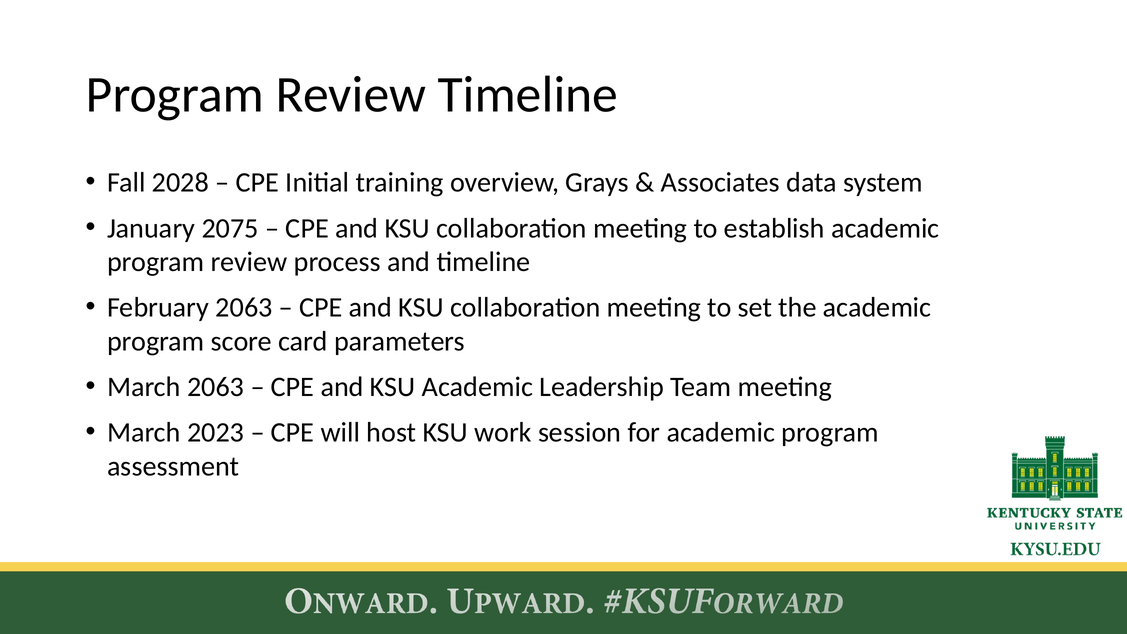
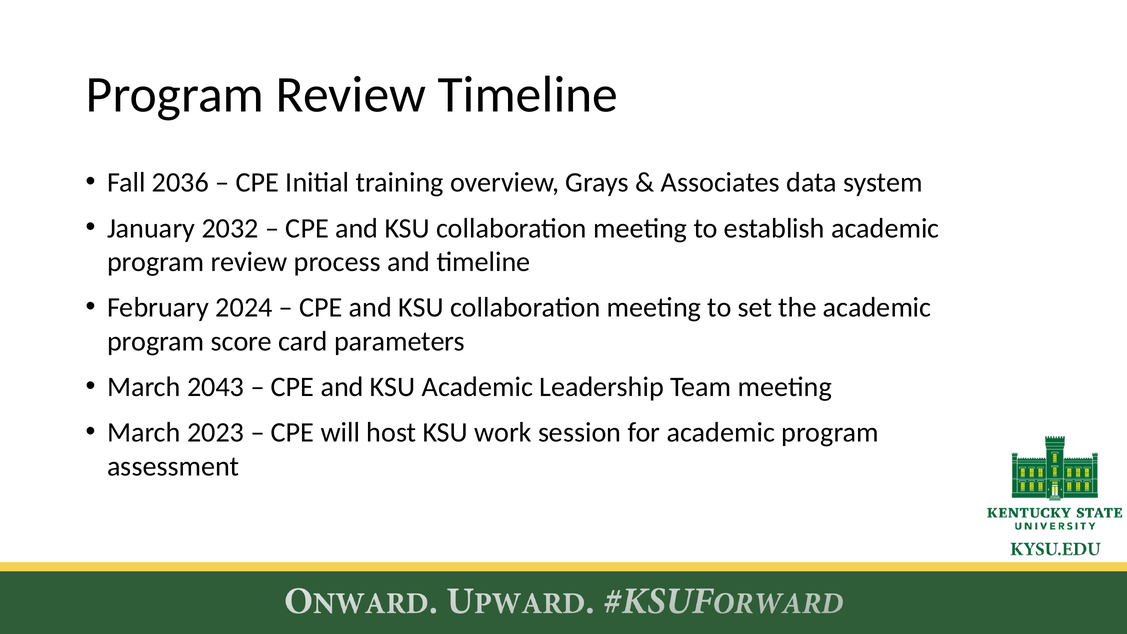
2028: 2028 -> 2036
2075: 2075 -> 2032
February 2063: 2063 -> 2024
March 2063: 2063 -> 2043
